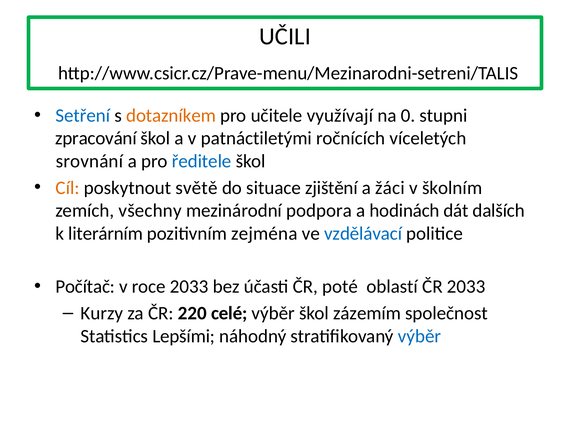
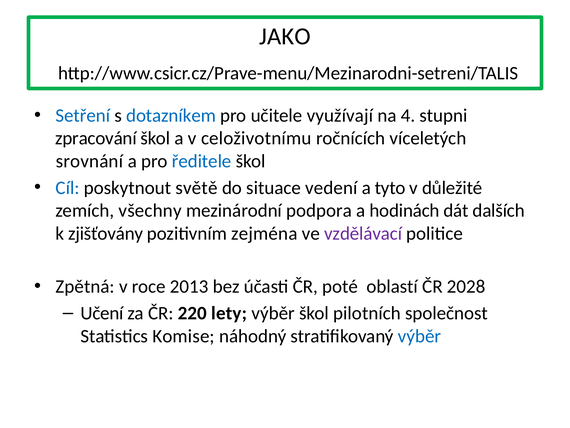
UČILI: UČILI -> JAKO
dotazníkem colour: orange -> blue
0: 0 -> 4
patnáctiletými: patnáctiletými -> celoživotnímu
Cíl colour: orange -> blue
zjištění: zjištění -> vedení
žáci: žáci -> tyto
školním: školním -> důležité
literárním: literárním -> zjišťovány
vzdělávací colour: blue -> purple
Počítač: Počítač -> Zpětná
roce 2033: 2033 -> 2013
ČR 2033: 2033 -> 2028
Kurzy: Kurzy -> Učení
celé: celé -> lety
zázemím: zázemím -> pilotních
Lepšími: Lepšími -> Komise
